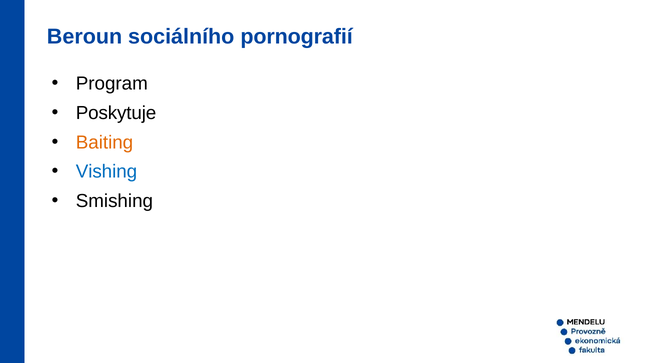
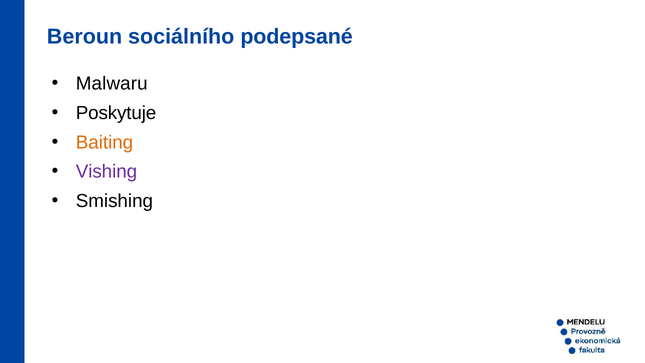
pornografií: pornografií -> podepsané
Program: Program -> Malwaru
Vishing colour: blue -> purple
